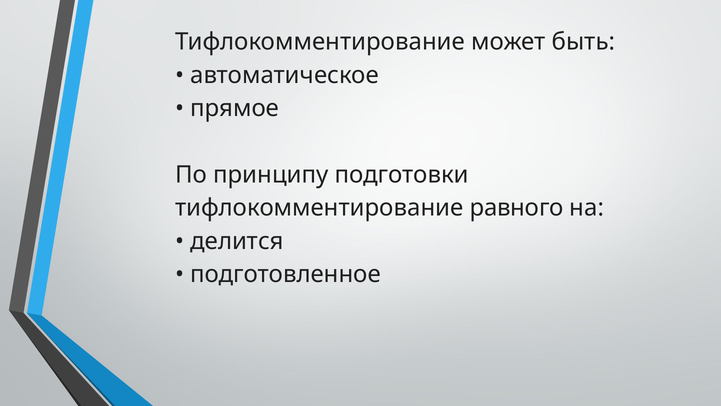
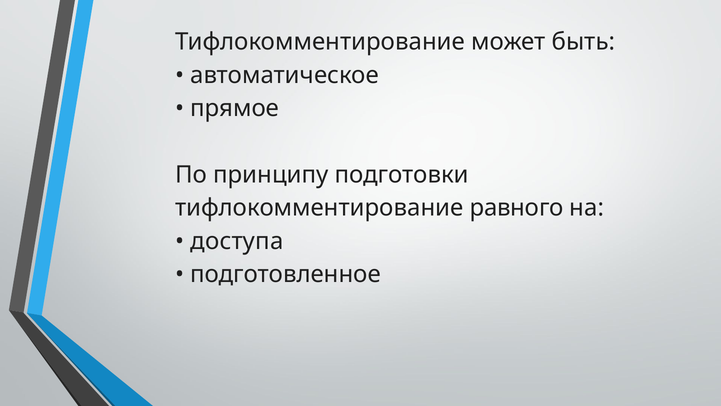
делится: делится -> доступа
